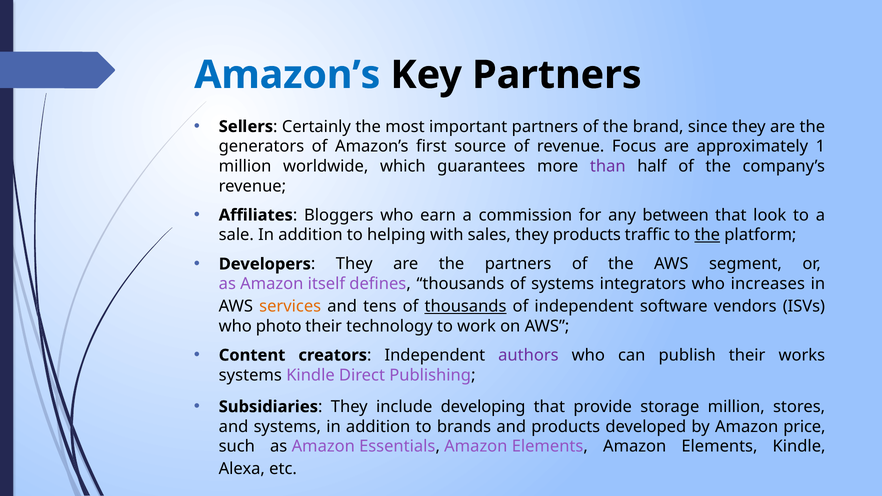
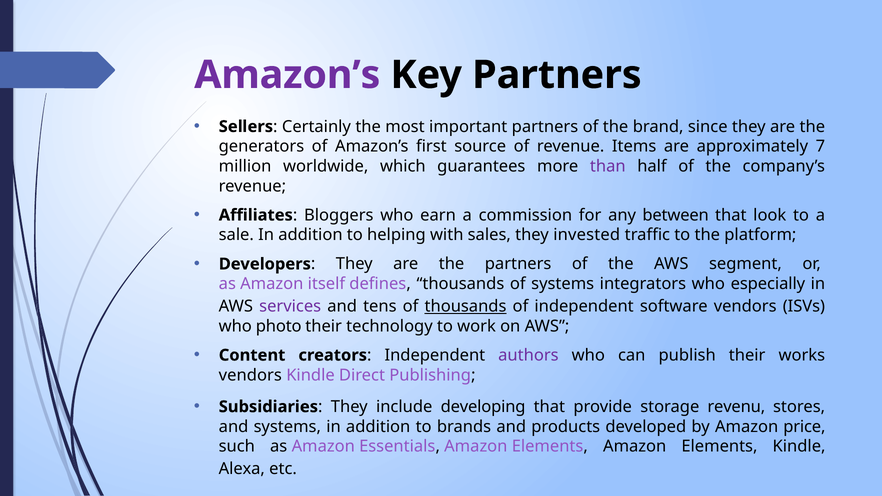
Amazon’s at (287, 75) colour: blue -> purple
Focus: Focus -> Items
1: 1 -> 7
they products: products -> invested
the at (707, 235) underline: present -> none
increases: increases -> especially
services colour: orange -> purple
systems at (250, 375): systems -> vendors
storage million: million -> revenu
